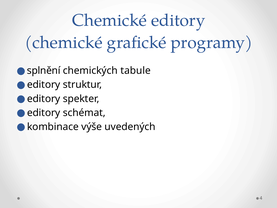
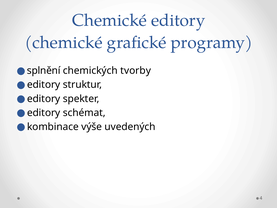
tabule: tabule -> tvorby
